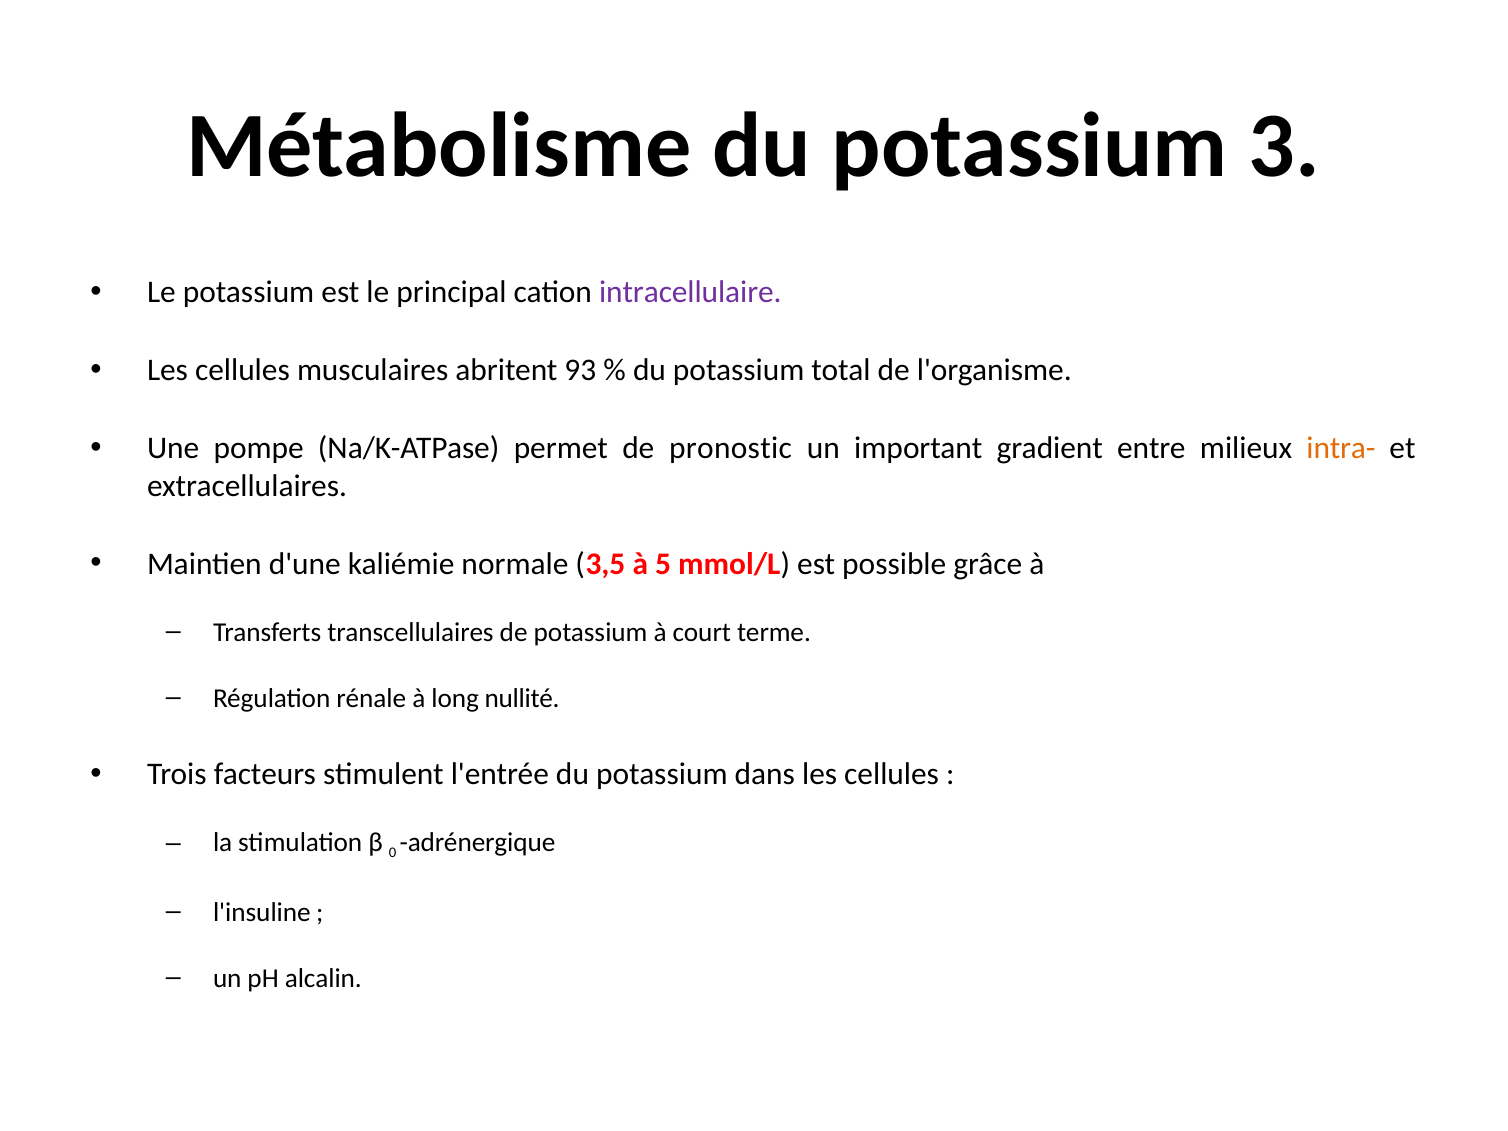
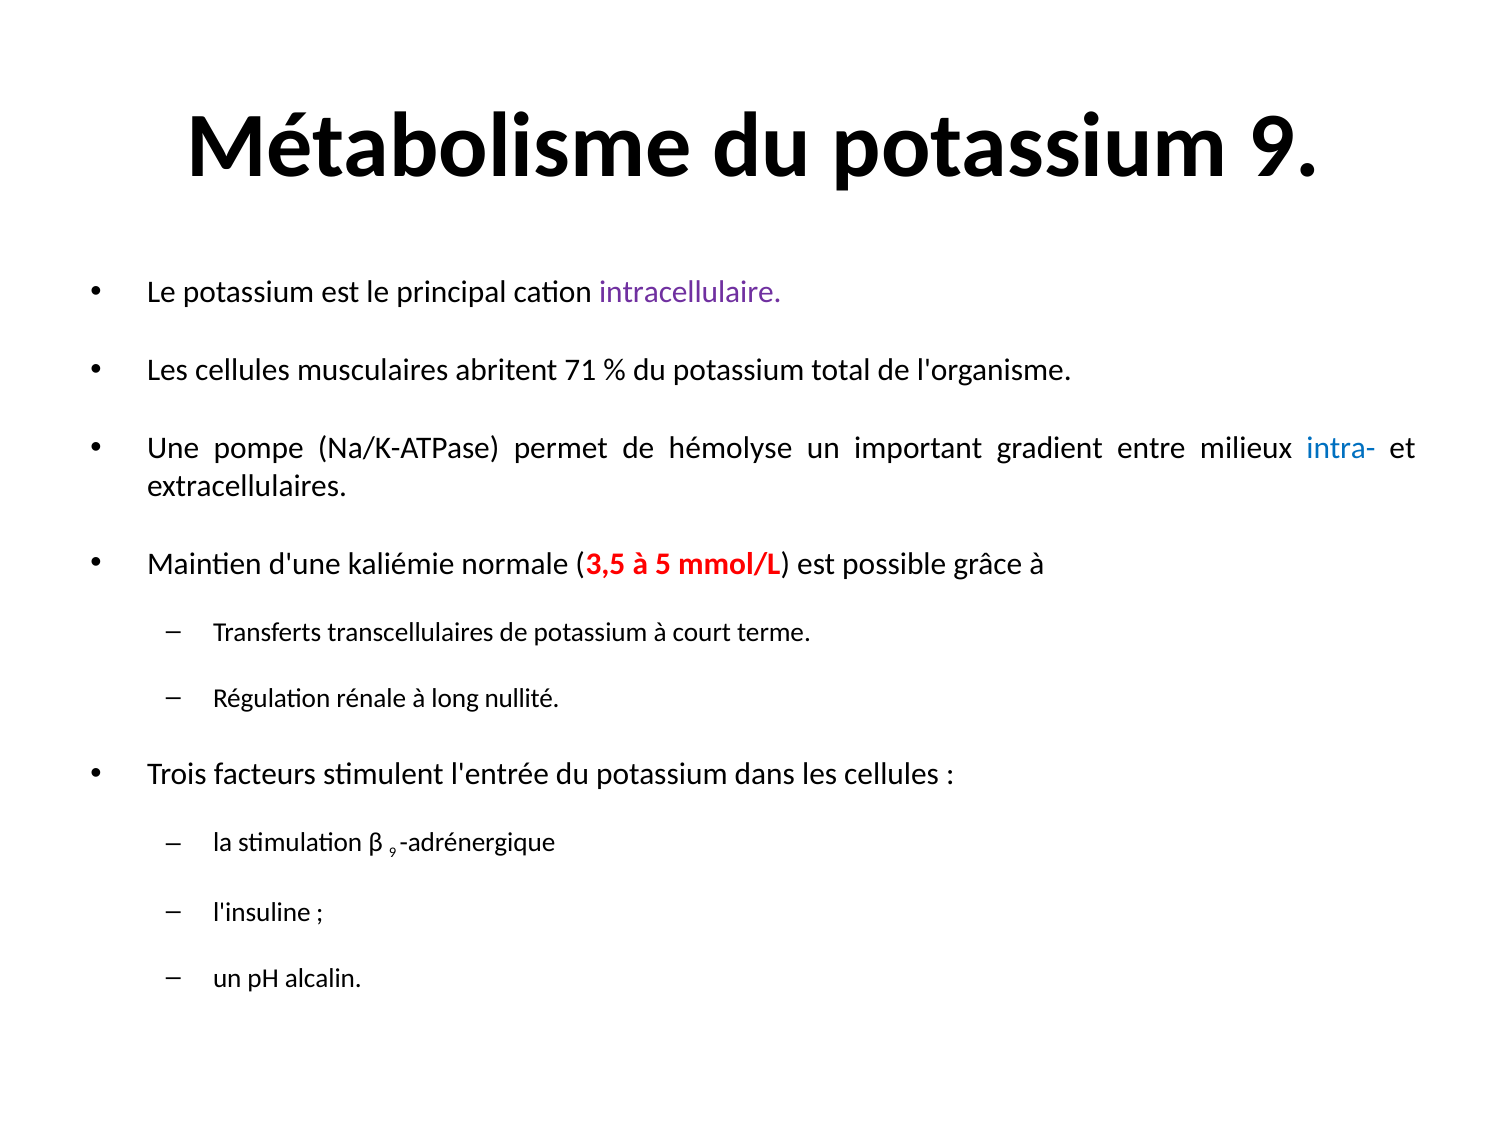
potassium 3: 3 -> 9
93: 93 -> 71
pronostic: pronostic -> hémolyse
intra- colour: orange -> blue
β 0: 0 -> 9
